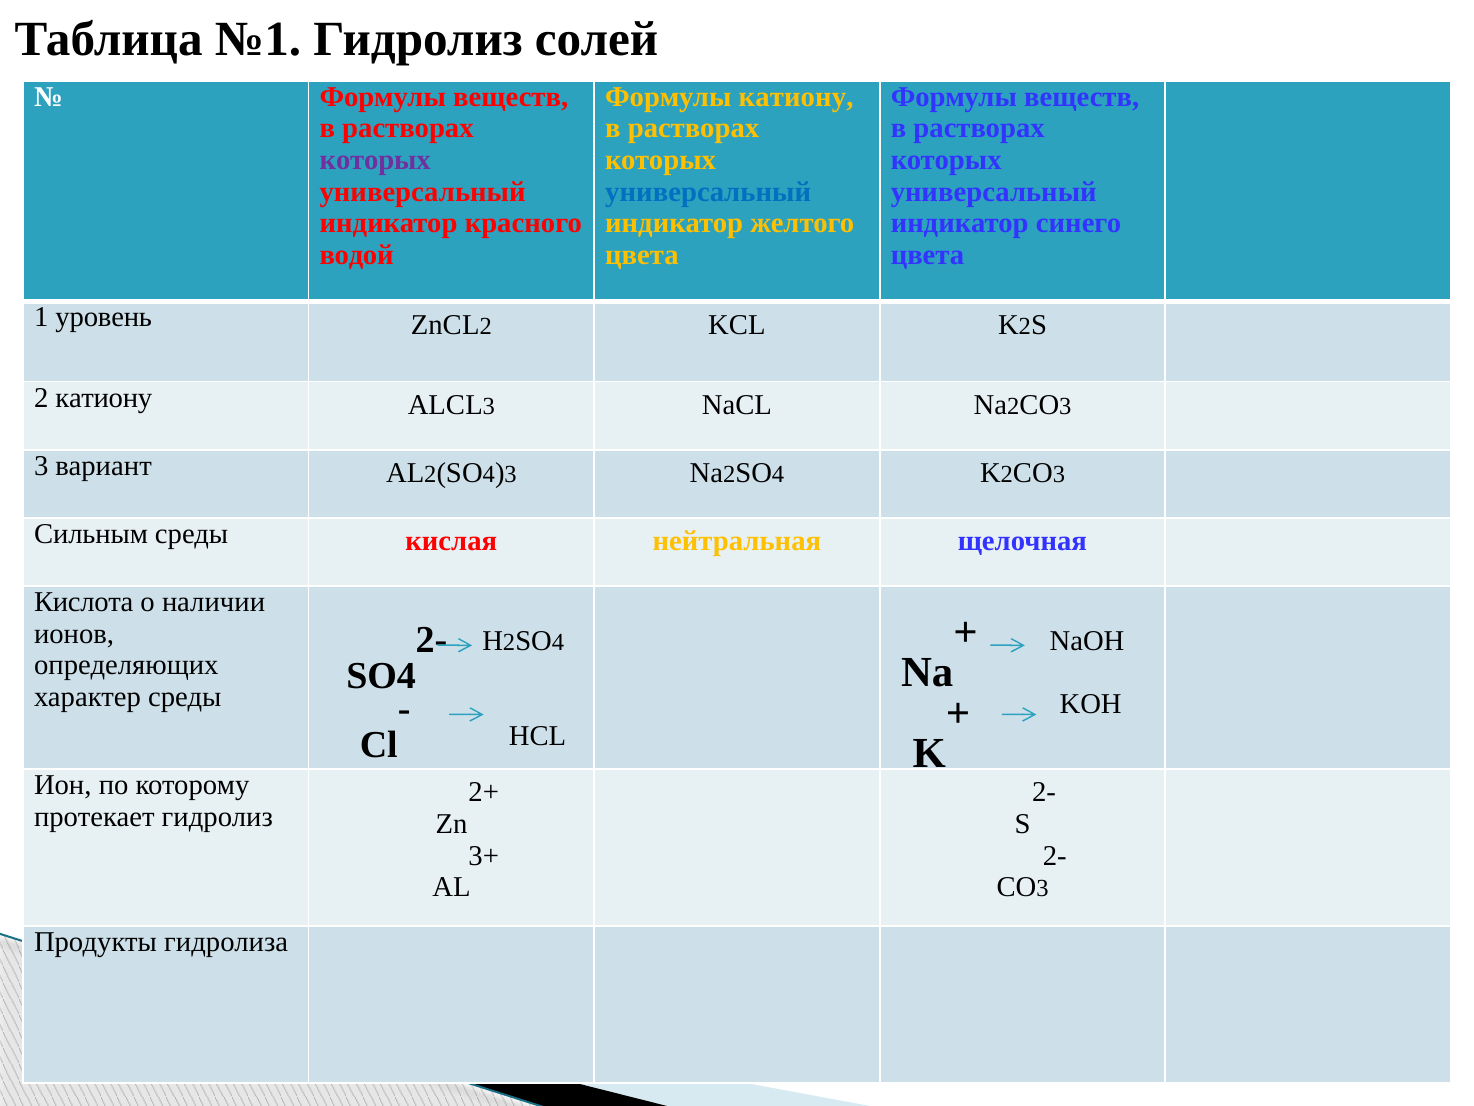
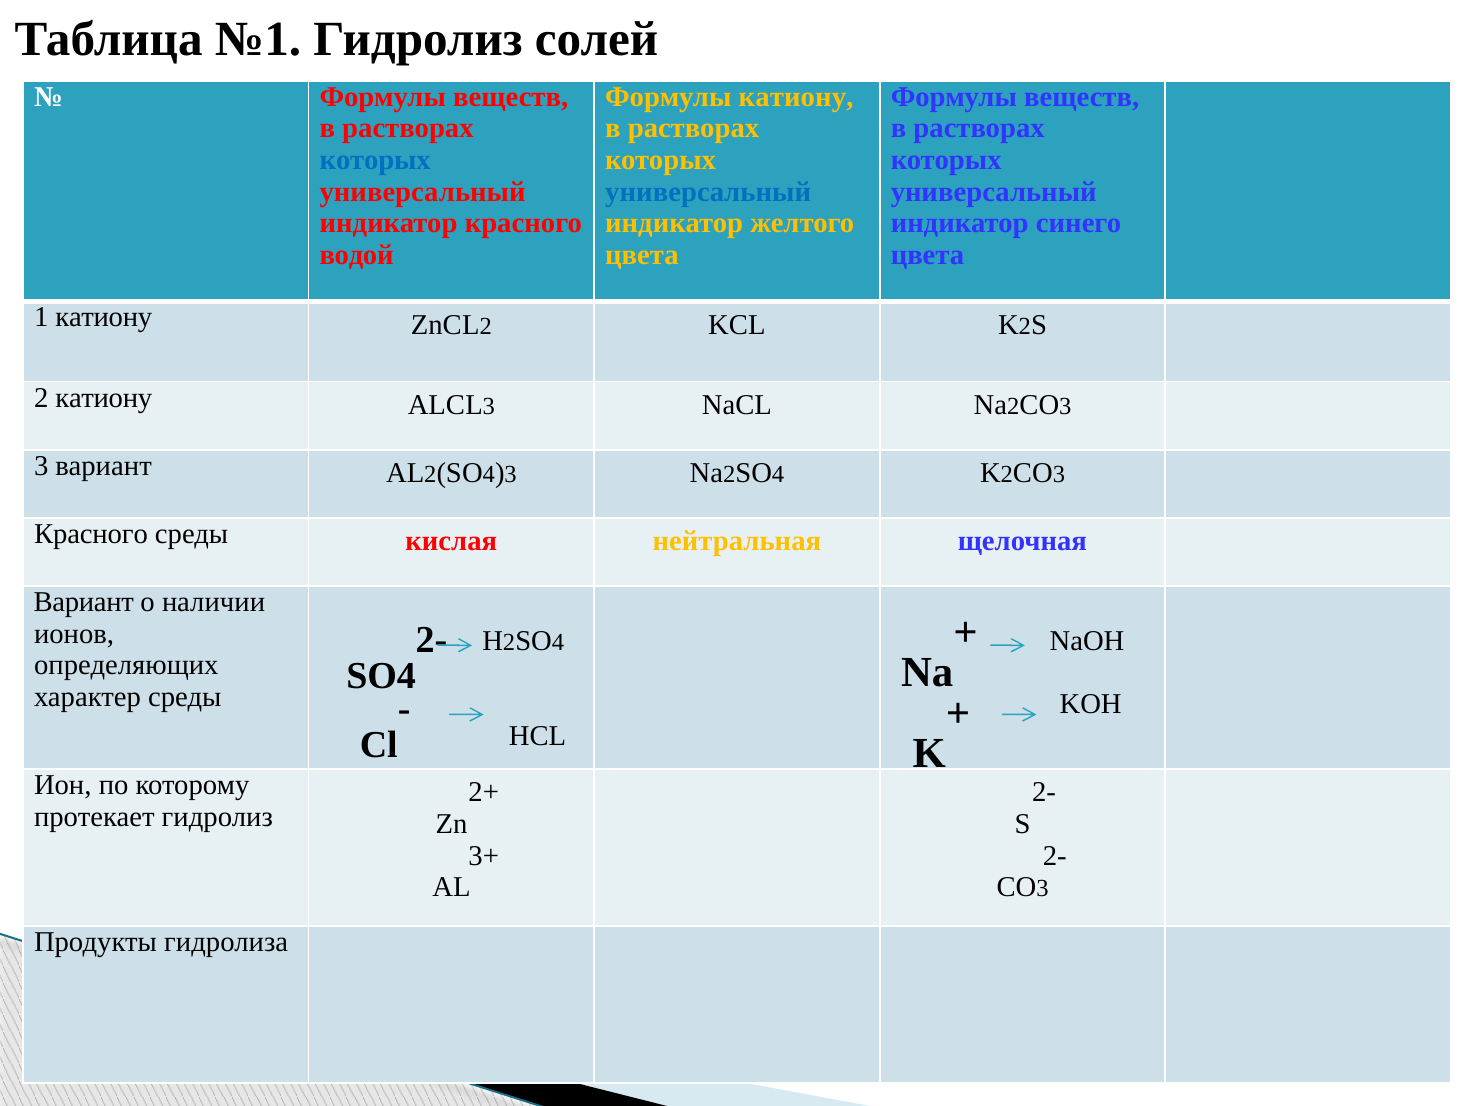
которых at (375, 160) colour: purple -> blue
1 уровень: уровень -> катиону
Сильным at (91, 534): Сильным -> Красного
Кислота at (84, 602): Кислота -> Вариант
